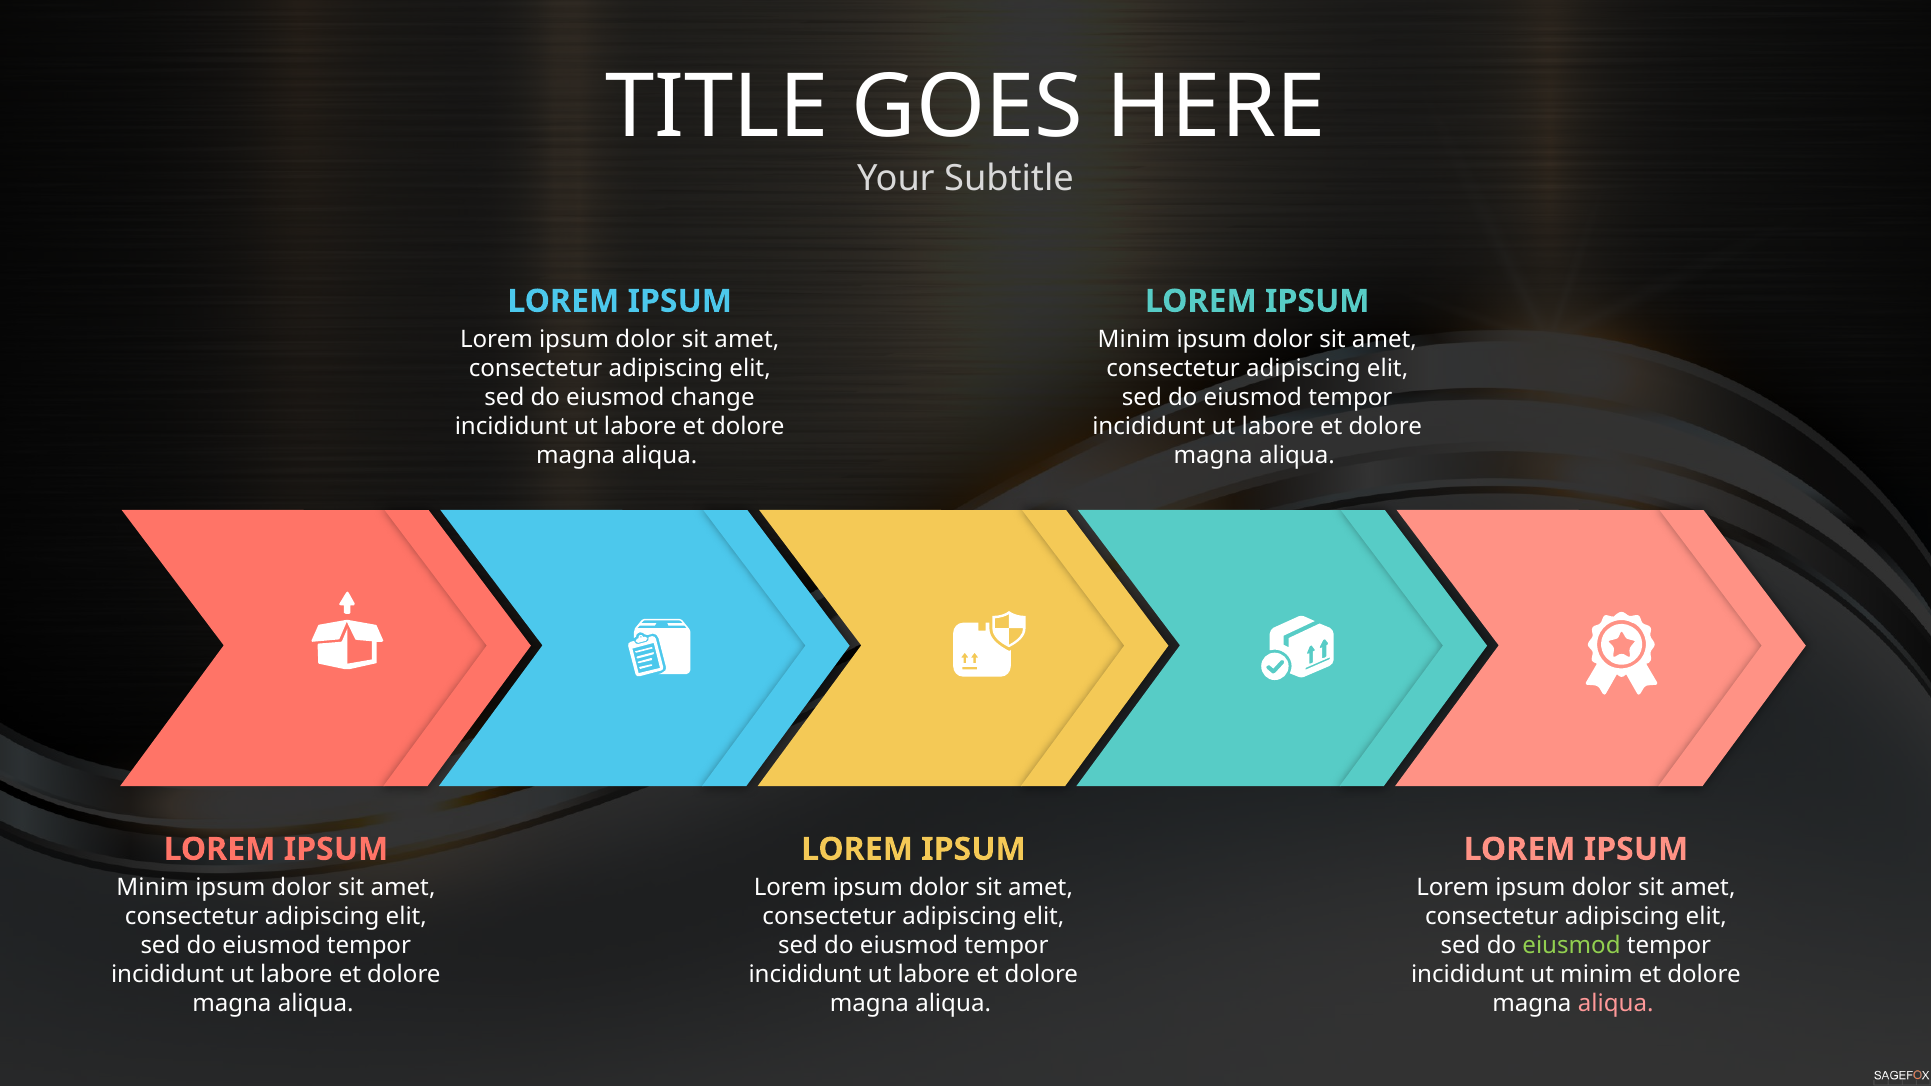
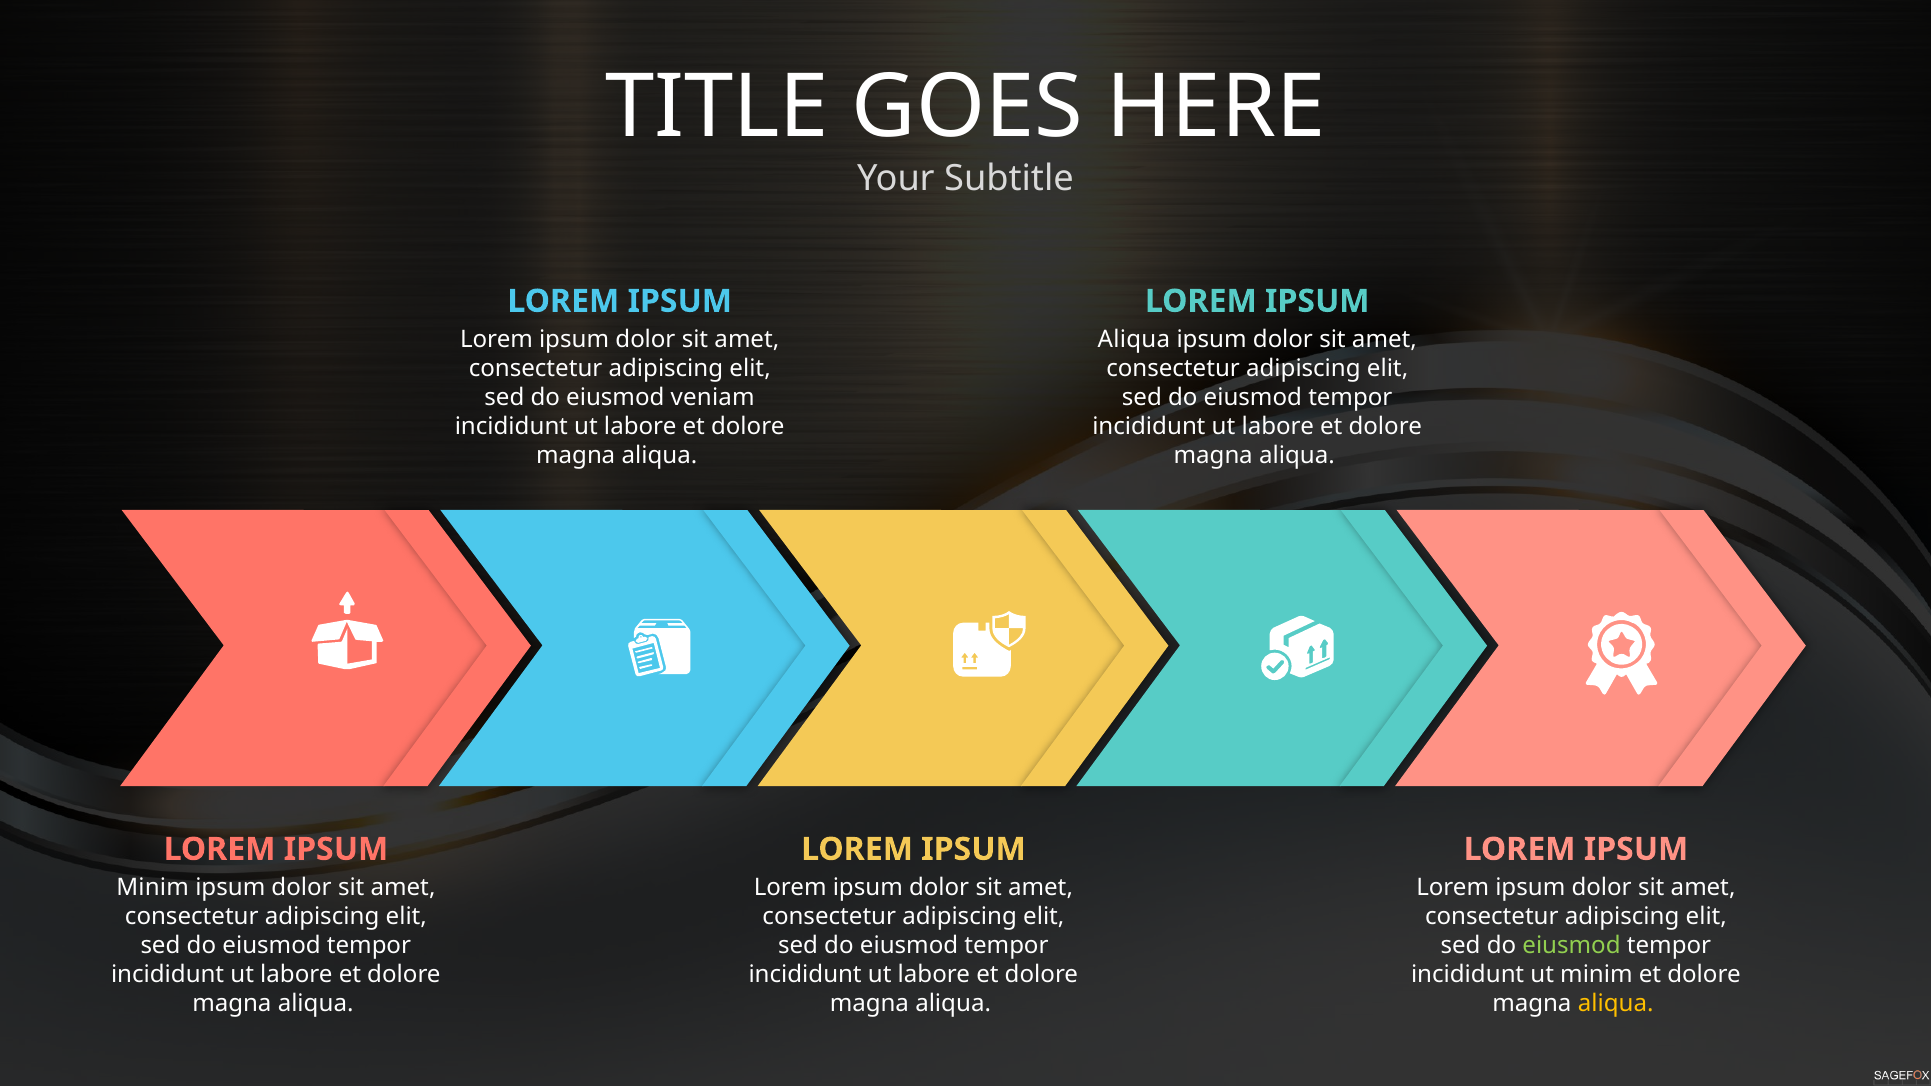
Minim at (1134, 339): Minim -> Aliqua
change: change -> veniam
aliqua at (1616, 1003) colour: pink -> yellow
